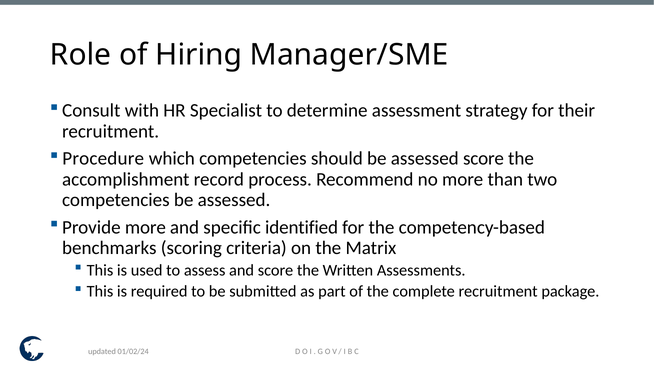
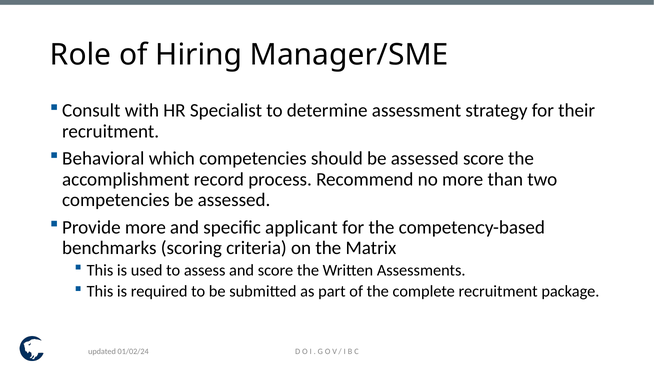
Procedure: Procedure -> Behavioral
identified: identified -> applicant
